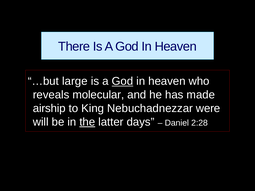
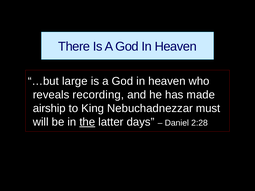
God at (122, 81) underline: present -> none
molecular: molecular -> recording
were: were -> must
